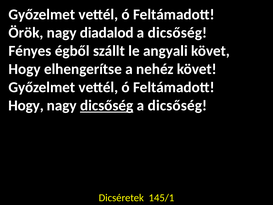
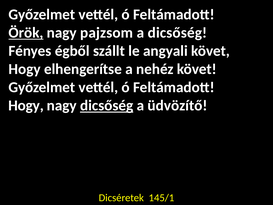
Örök underline: none -> present
diadalod: diadalod -> pajzsom
dicsőség at (177, 105): dicsőség -> üdvözítő
